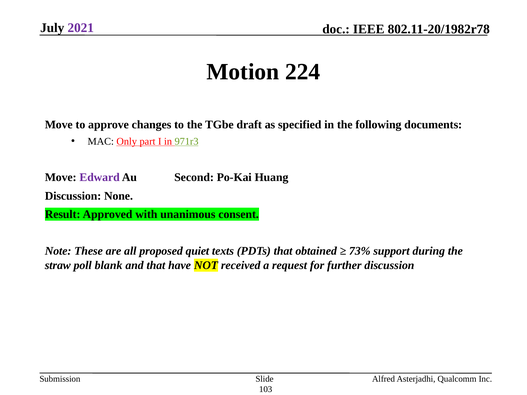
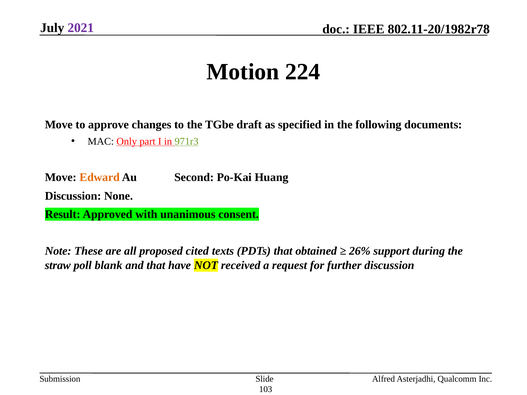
Edward colour: purple -> orange
quiet: quiet -> cited
73%: 73% -> 26%
